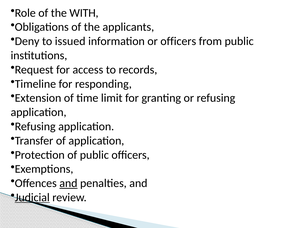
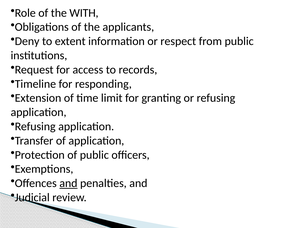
issued: issued -> extent
or officers: officers -> respect
Judicial underline: present -> none
